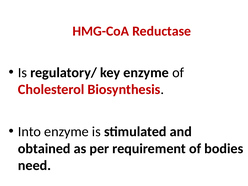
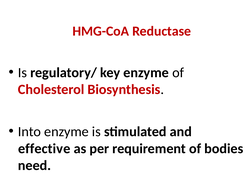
obtained: obtained -> effective
